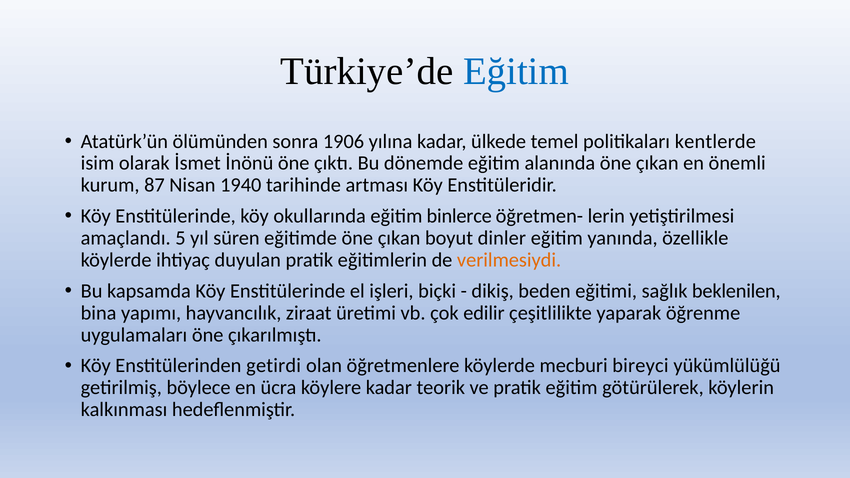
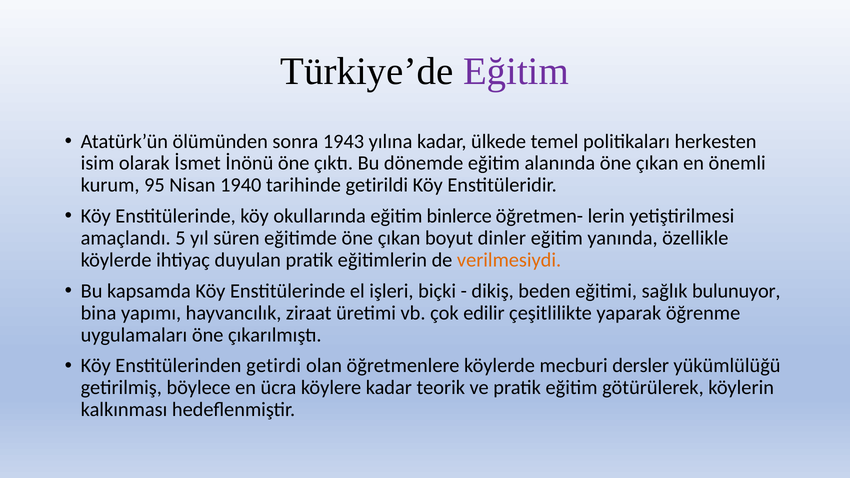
Eğitim colour: blue -> purple
1906: 1906 -> 1943
kentlerde: kentlerde -> herkesten
87: 87 -> 95
artması: artması -> getirildi
beklenilen: beklenilen -> bulunuyor
bireyci: bireyci -> dersler
